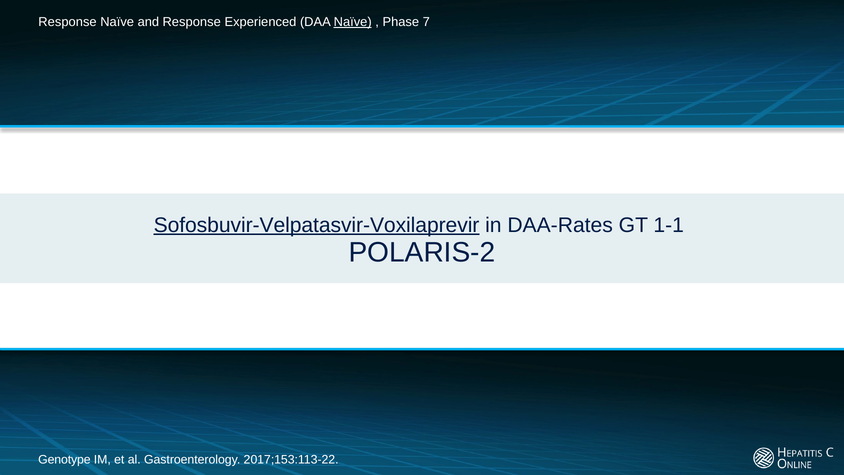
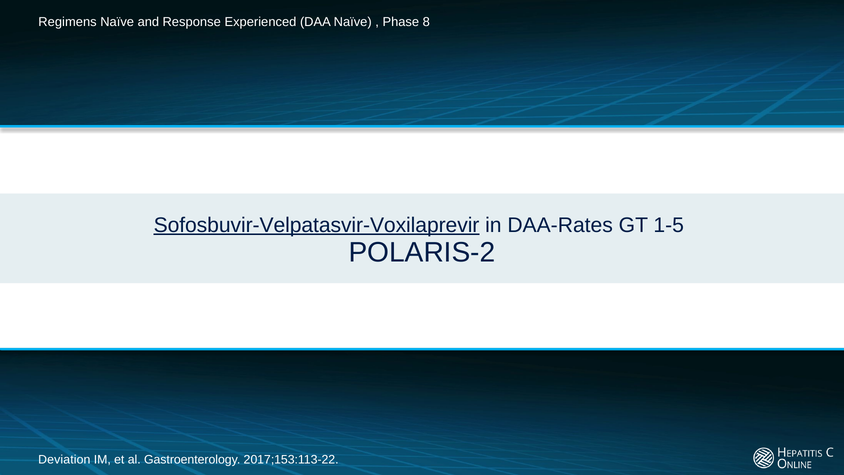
Response at (68, 22): Response -> Regimens
Naïve at (353, 22) underline: present -> none
7: 7 -> 8
1-1: 1-1 -> 1-5
Genotype: Genotype -> Deviation
